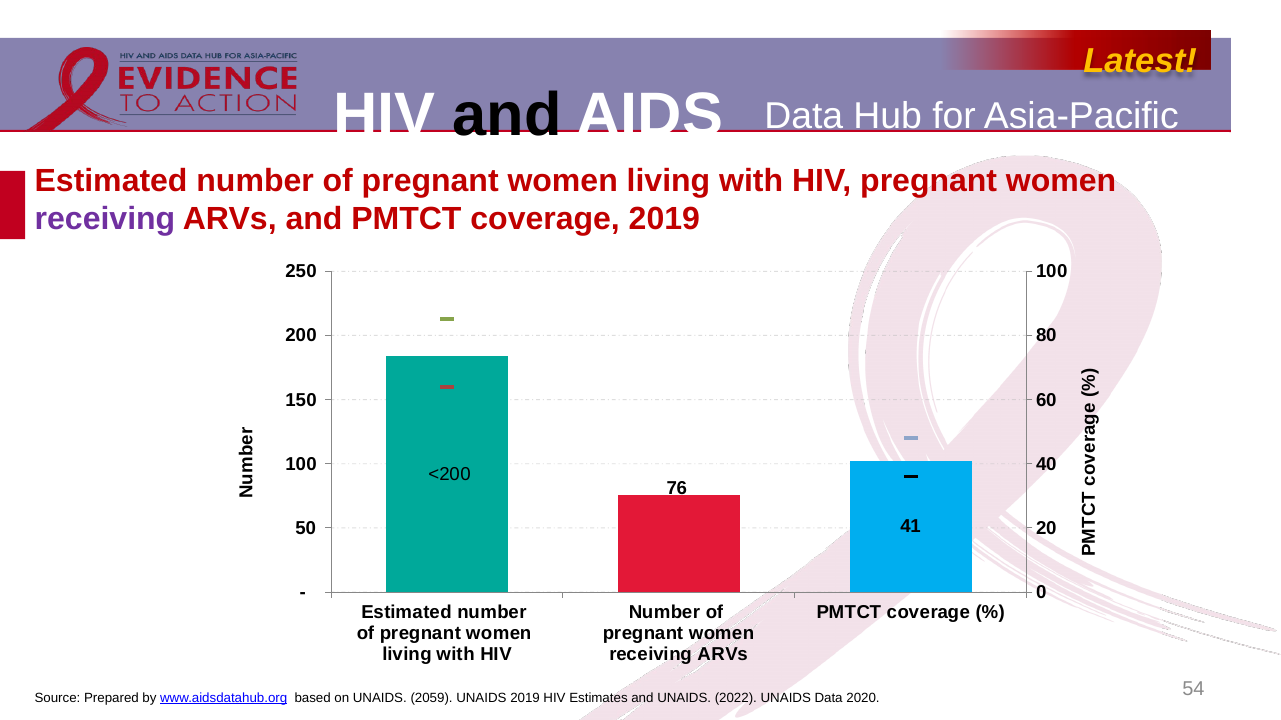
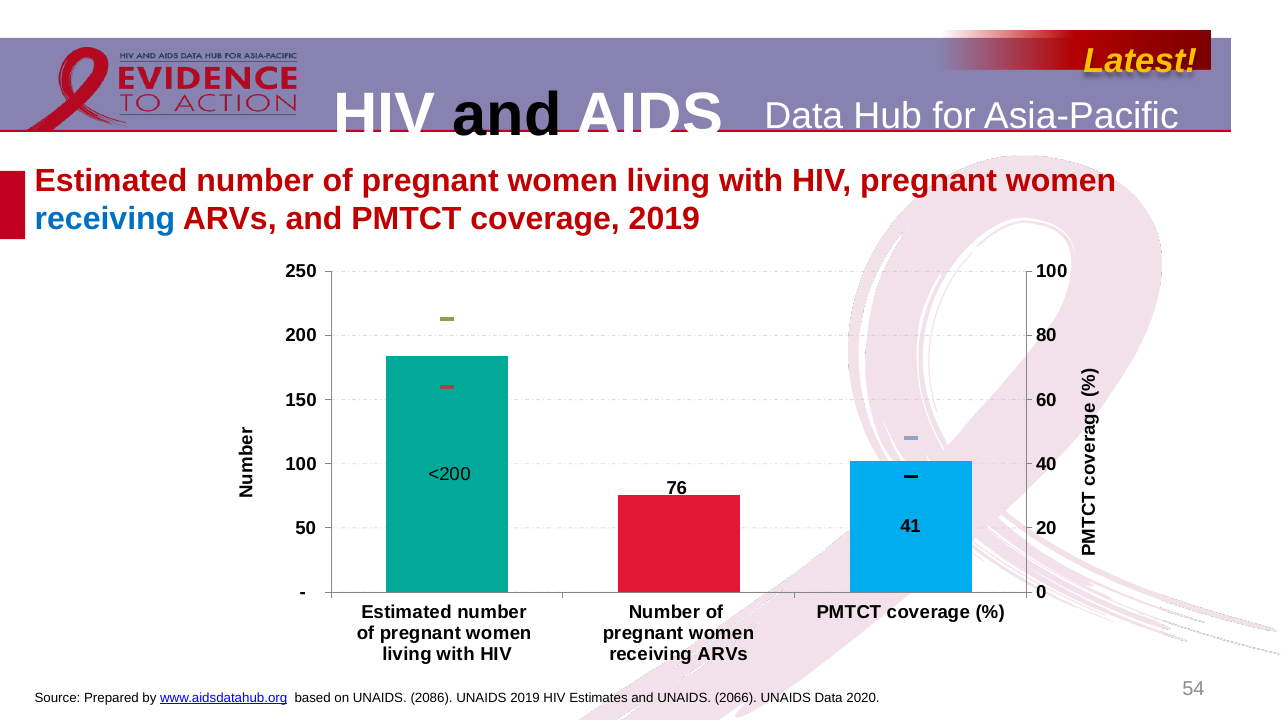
receiving at (105, 219) colour: purple -> blue
2059: 2059 -> 2086
2022: 2022 -> 2066
